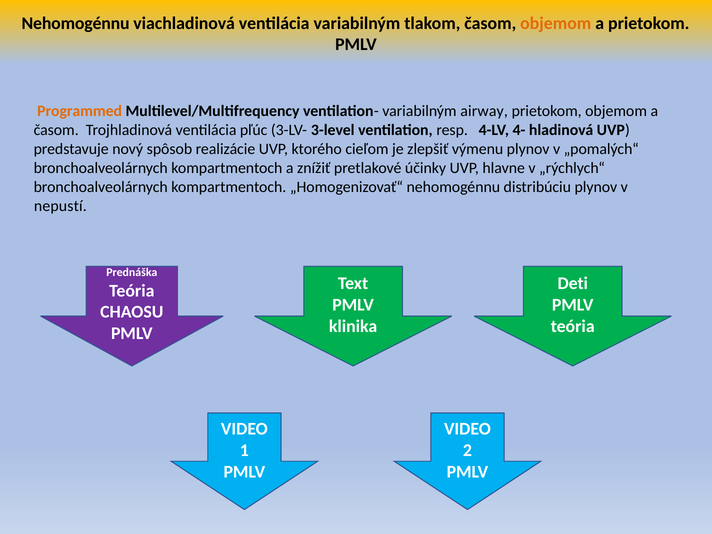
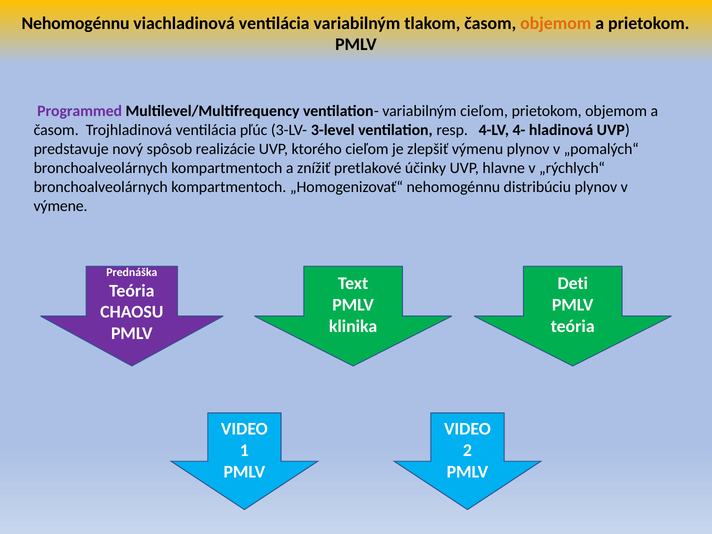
Programmed colour: orange -> purple
variabilným airway: airway -> cieľom
nepustí: nepustí -> výmene
